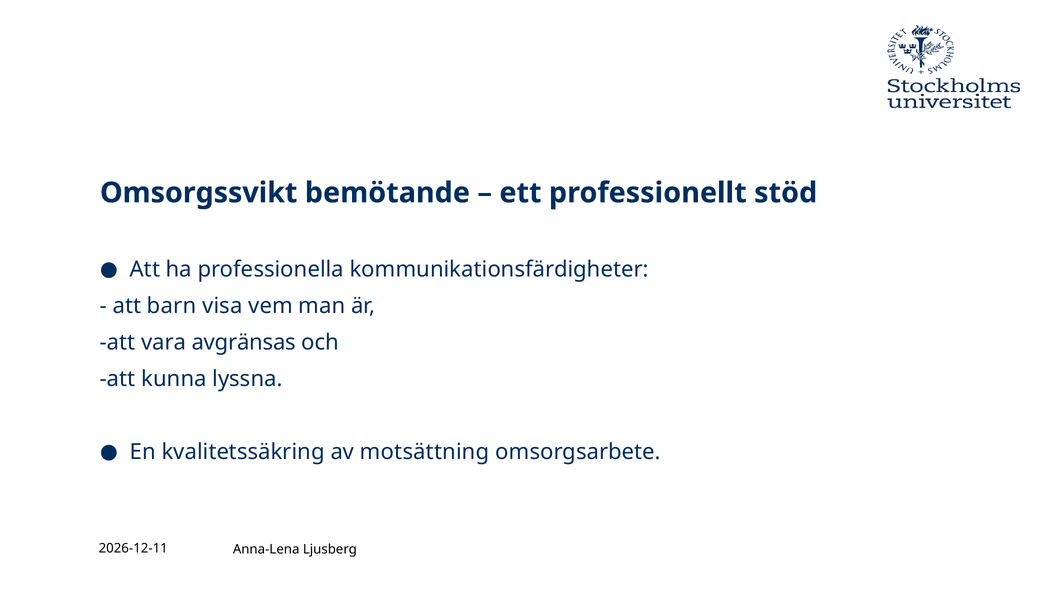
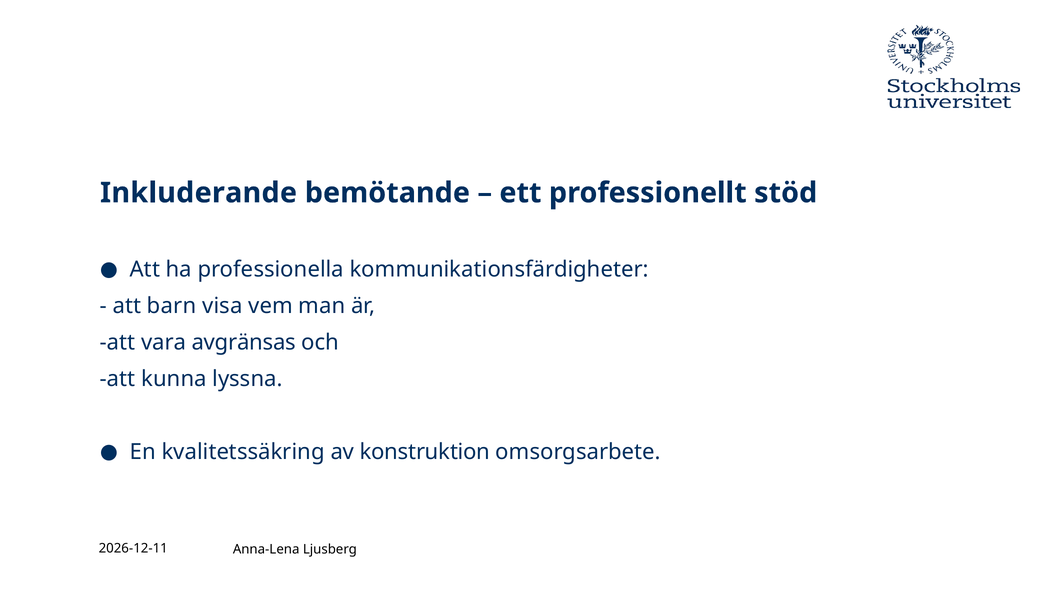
Omsorgssvikt: Omsorgssvikt -> Inkluderande
motsättning: motsättning -> konstruktion
